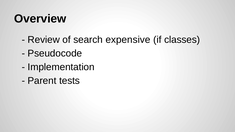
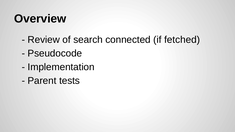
expensive: expensive -> connected
classes: classes -> fetched
